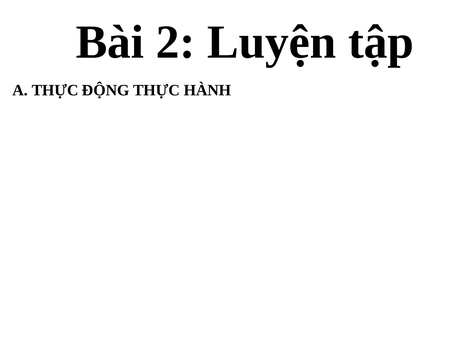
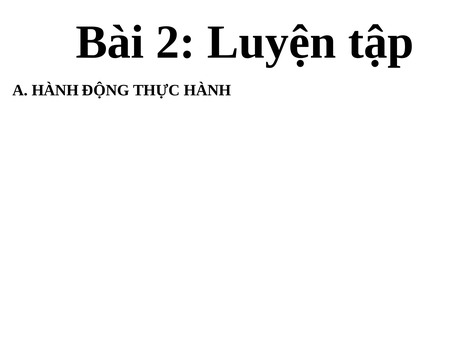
A THỰC: THỰC -> HÀNH
